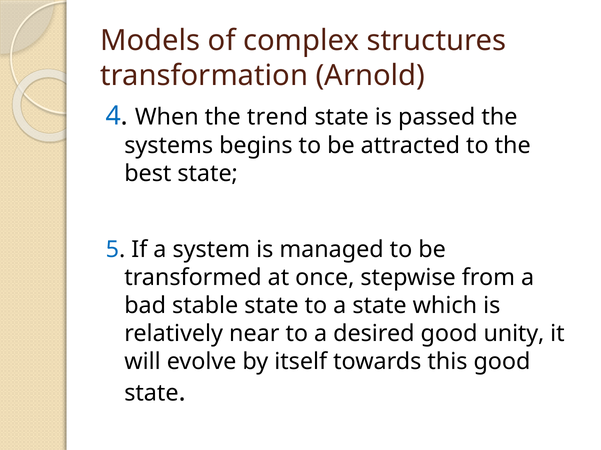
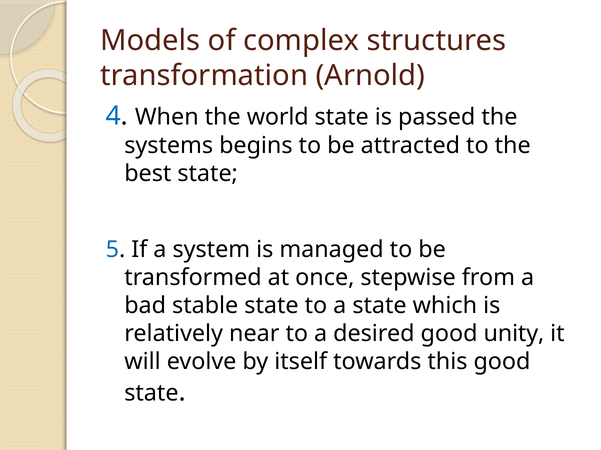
trend: trend -> world
